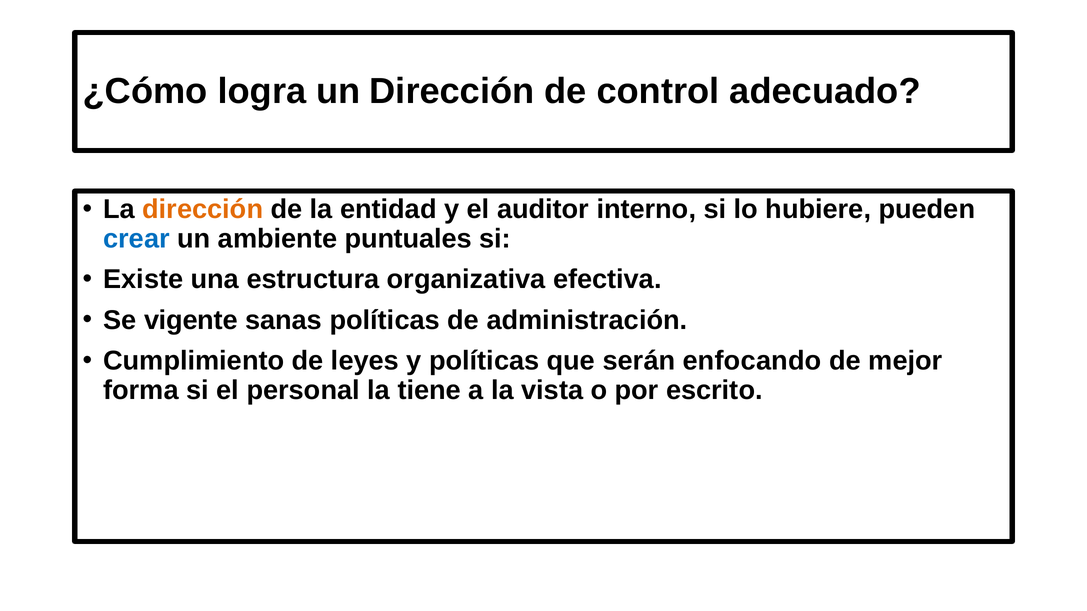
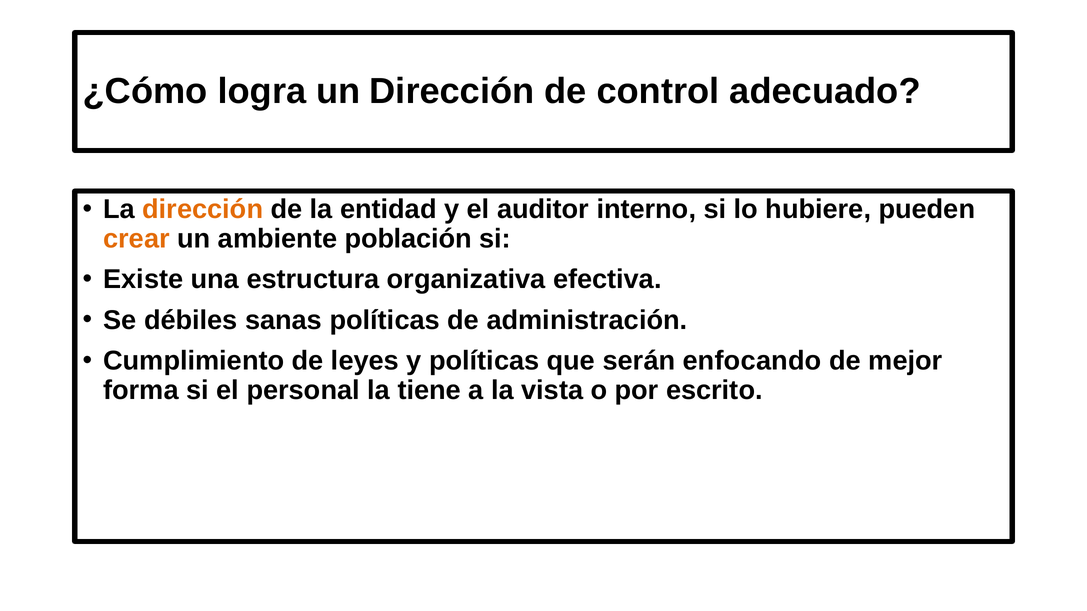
crear colour: blue -> orange
puntuales: puntuales -> población
vigente: vigente -> débiles
